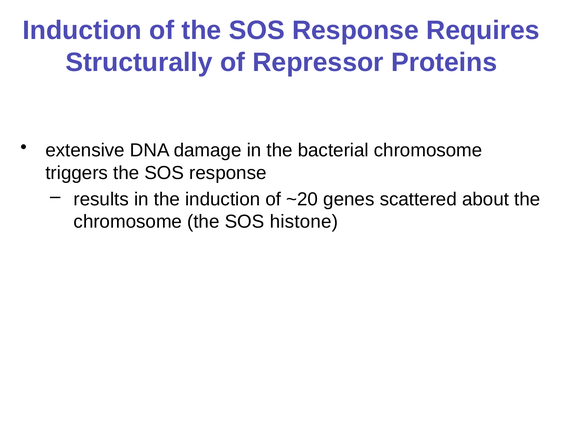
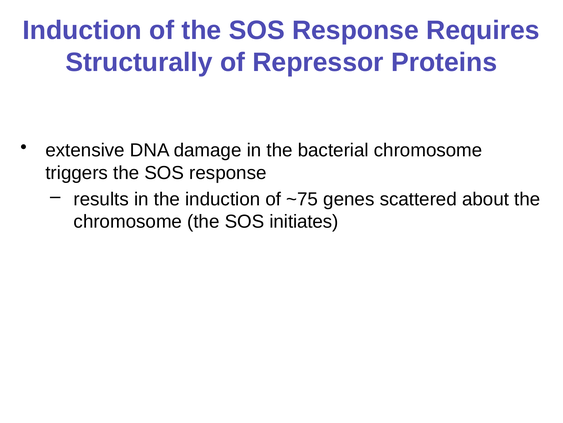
~20: ~20 -> ~75
histone: histone -> initiates
